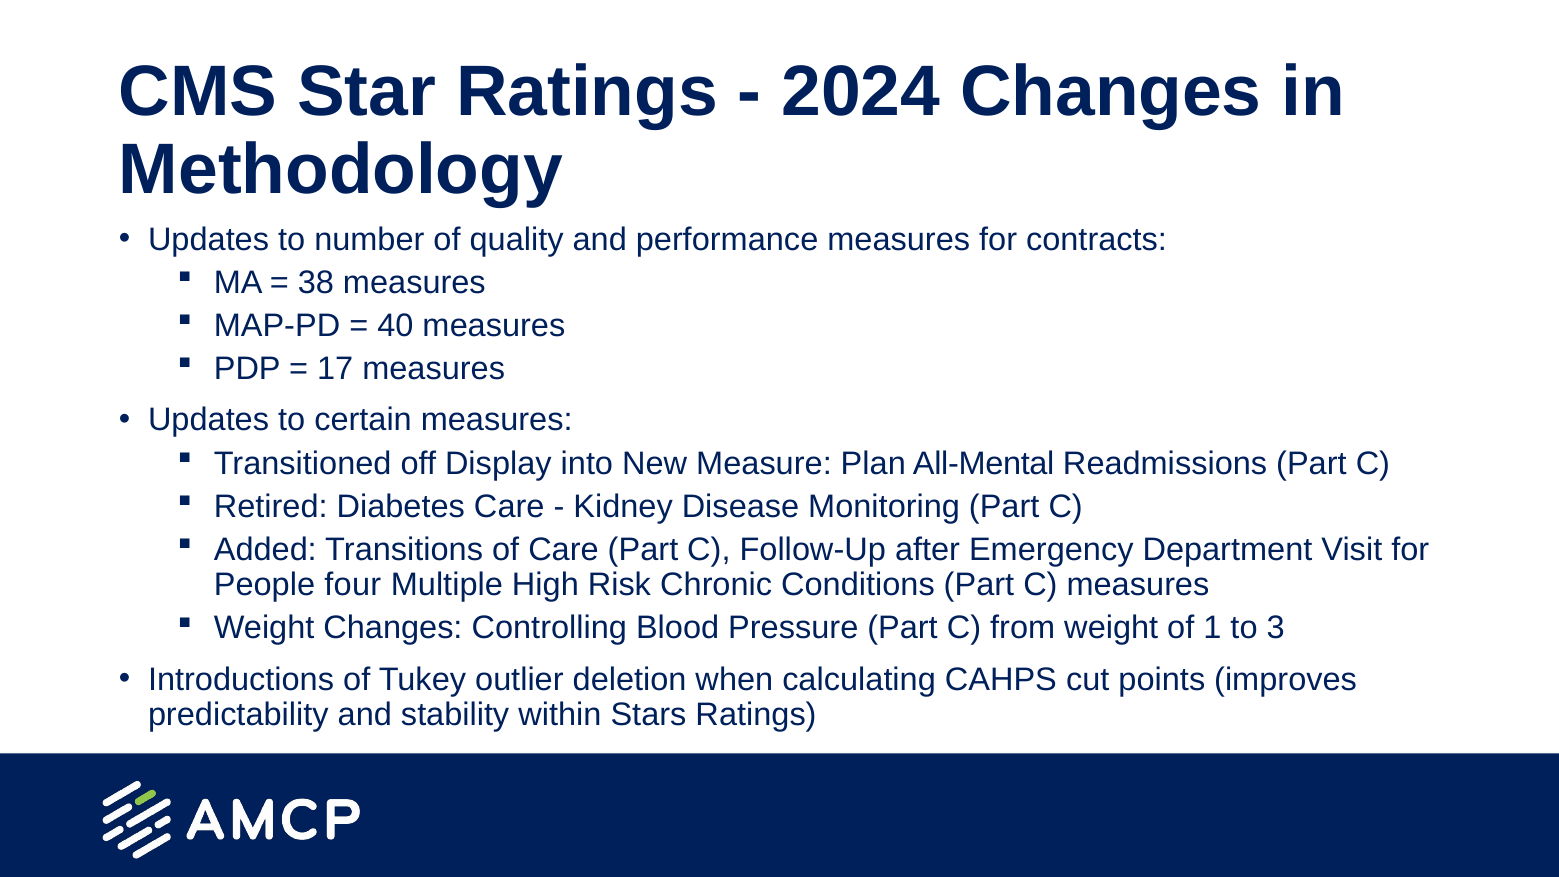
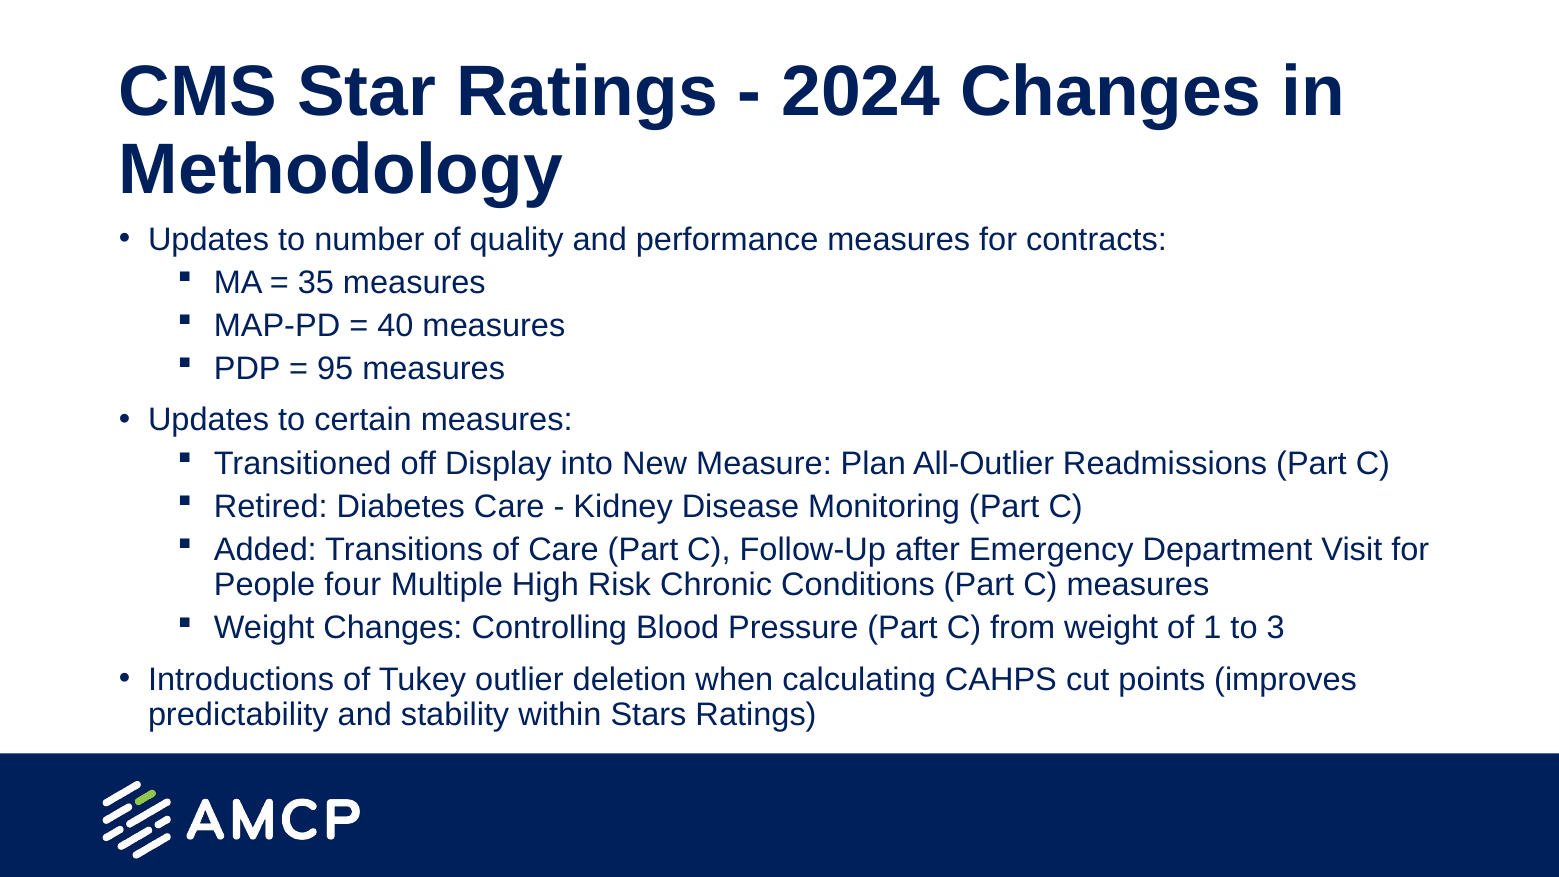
38: 38 -> 35
17: 17 -> 95
All-Mental: All-Mental -> All-Outlier
